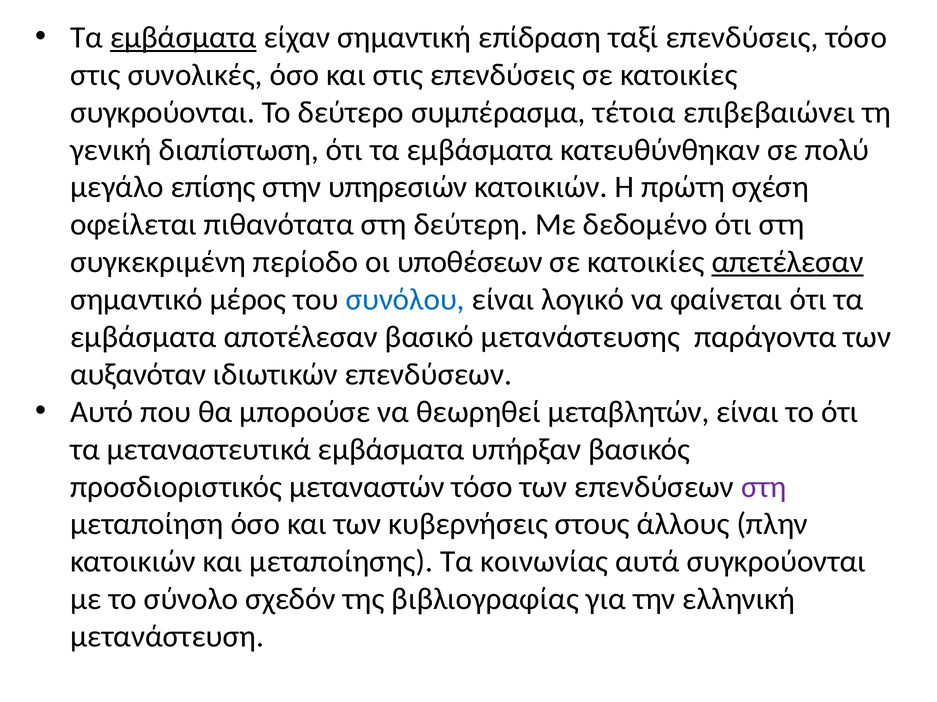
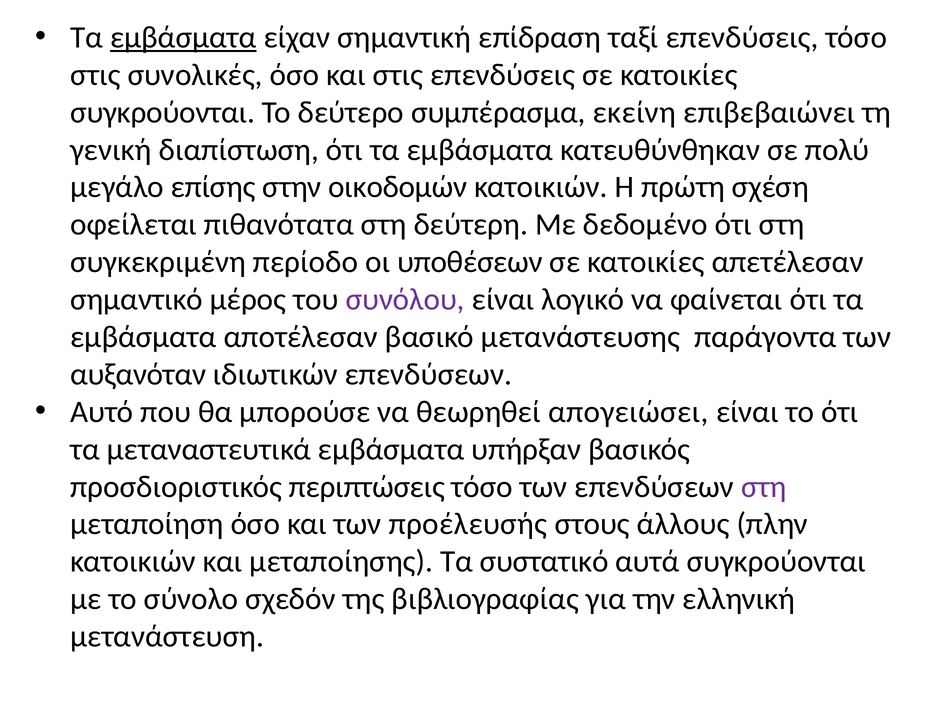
τέτοια: τέτοια -> εκείνη
υπηρεσιών: υπηρεσιών -> οικοδομών
απετέλεσαν underline: present -> none
συνόλου colour: blue -> purple
μεταβλητών: μεταβλητών -> απογειώσει
μεταναστών: μεταναστών -> περιπτώσεις
κυβερνήσεις: κυβερνήσεις -> προέλευσής
κοινωνίας: κοινωνίας -> συστατικό
